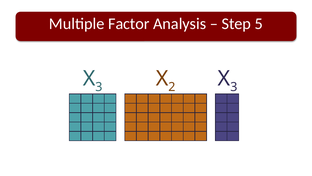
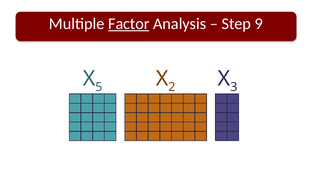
Factor underline: none -> present
5: 5 -> 9
3 at (99, 87): 3 -> 5
